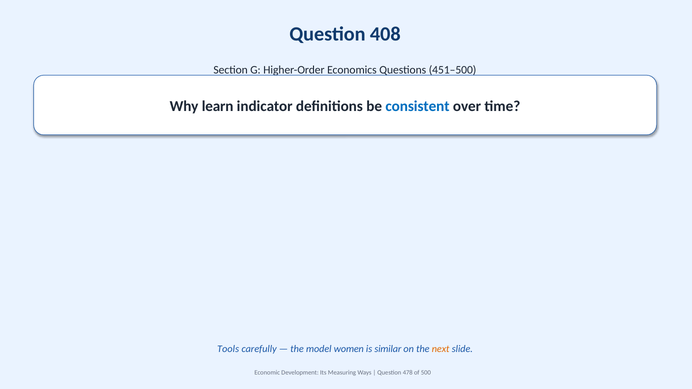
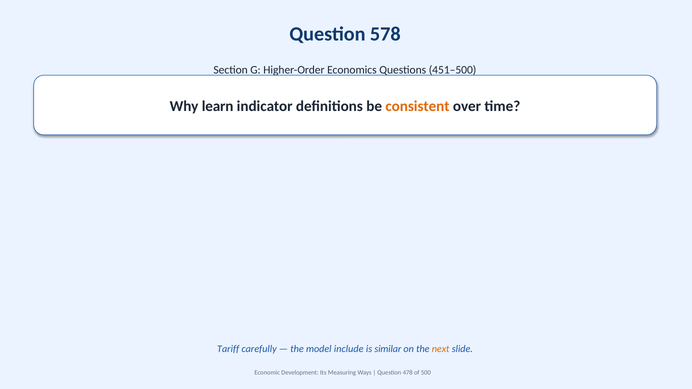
408: 408 -> 578
consistent colour: blue -> orange
Tools: Tools -> Tariff
women: women -> include
